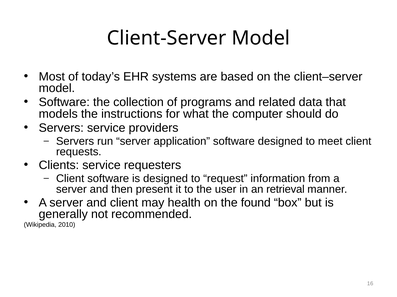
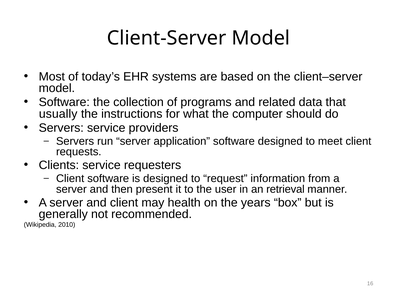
models: models -> usually
found: found -> years
